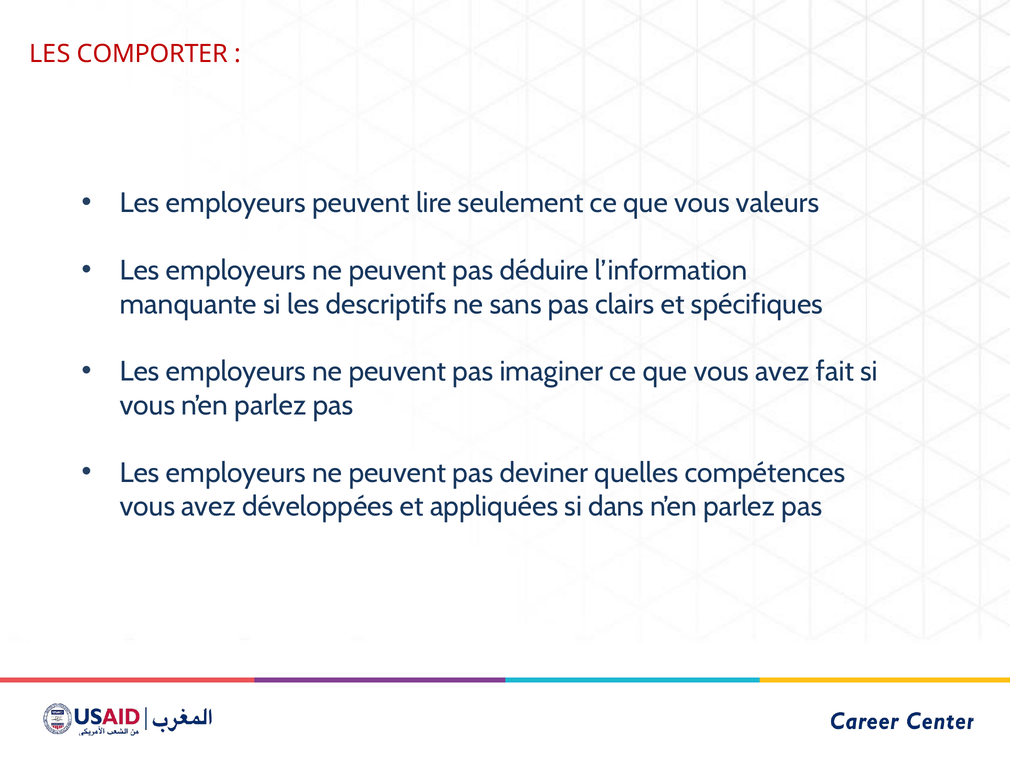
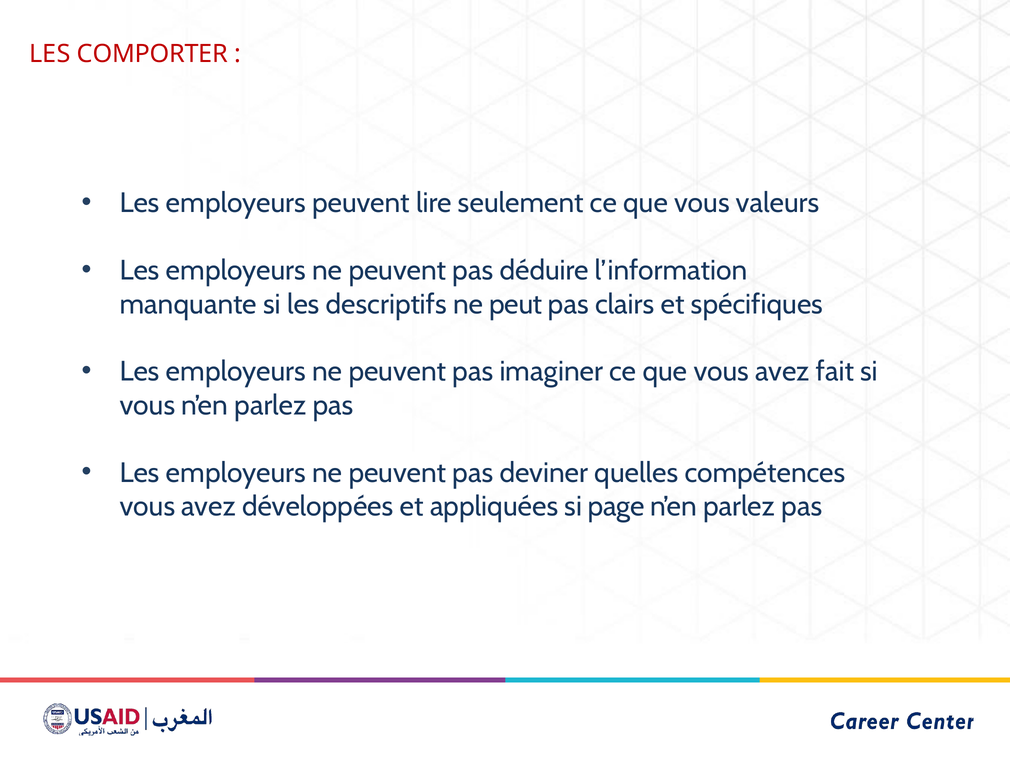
sans: sans -> peut
dans: dans -> page
